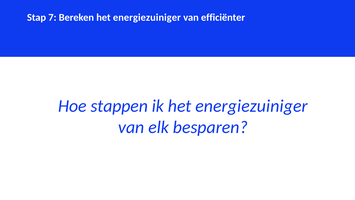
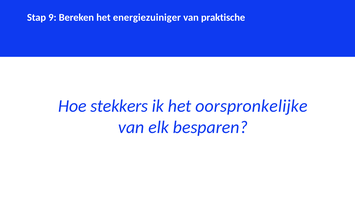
7: 7 -> 9
efficiënter: efficiënter -> praktische
stappen: stappen -> stekkers
ik het energiezuiniger: energiezuiniger -> oorspronkelijke
